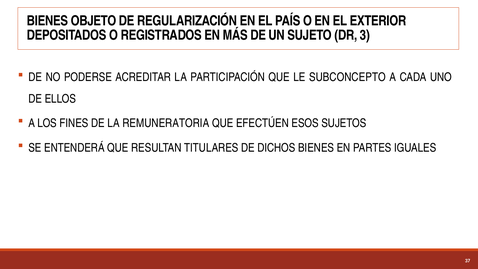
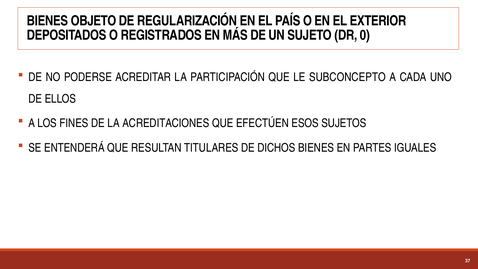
3: 3 -> 0
REMUNERATORIA: REMUNERATORIA -> ACREDITACIONES
